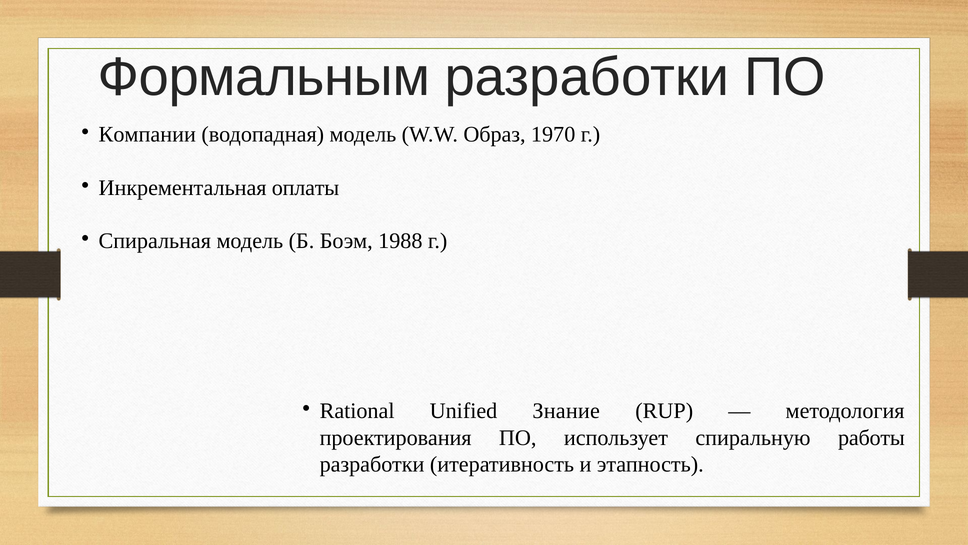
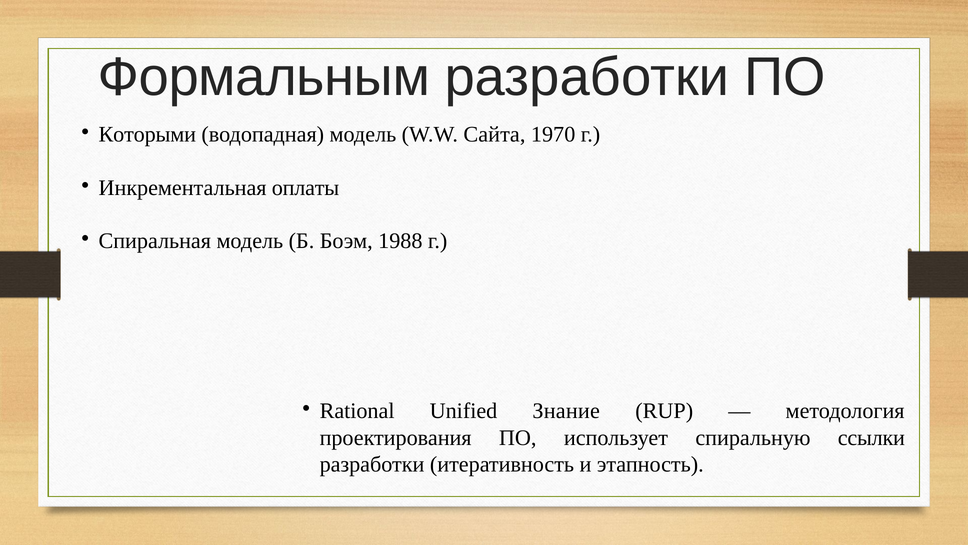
Компании: Компании -> Которыми
Образ: Образ -> Сайта
работы: работы -> ссылки
